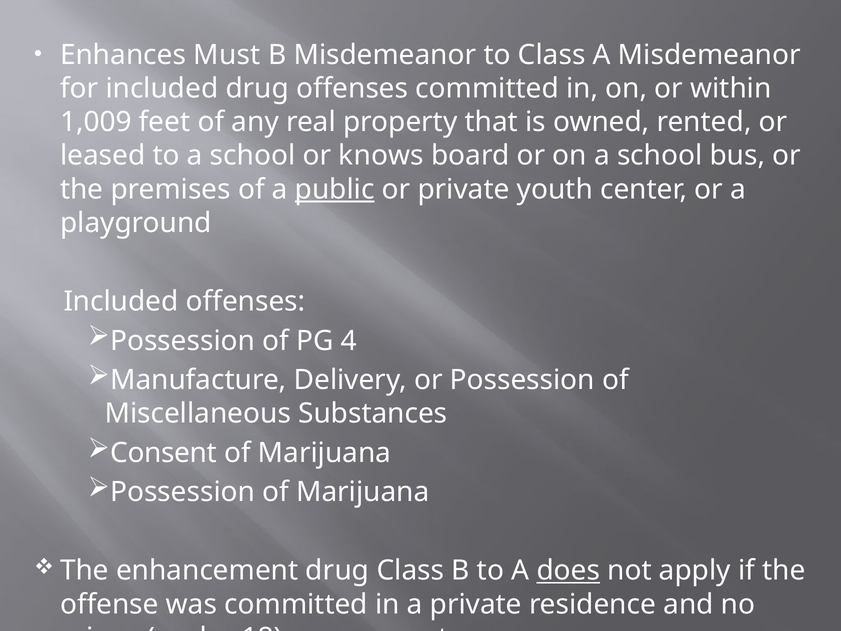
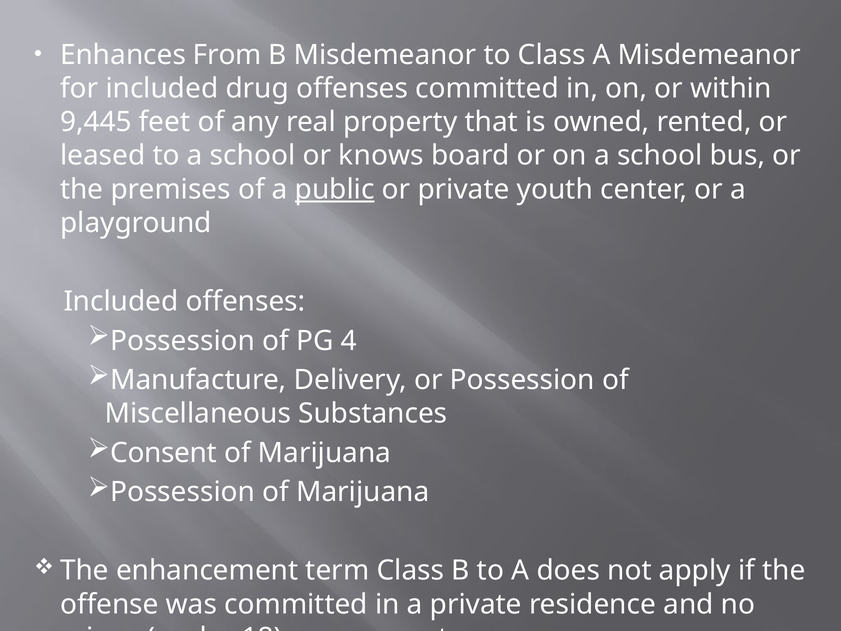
Must: Must -> From
1,009: 1,009 -> 9,445
enhancement drug: drug -> term
does underline: present -> none
